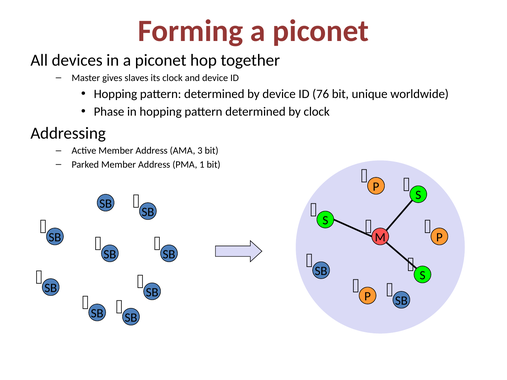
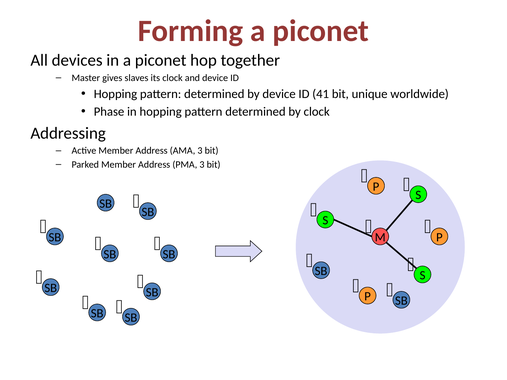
76: 76 -> 41
PMA 1: 1 -> 3
